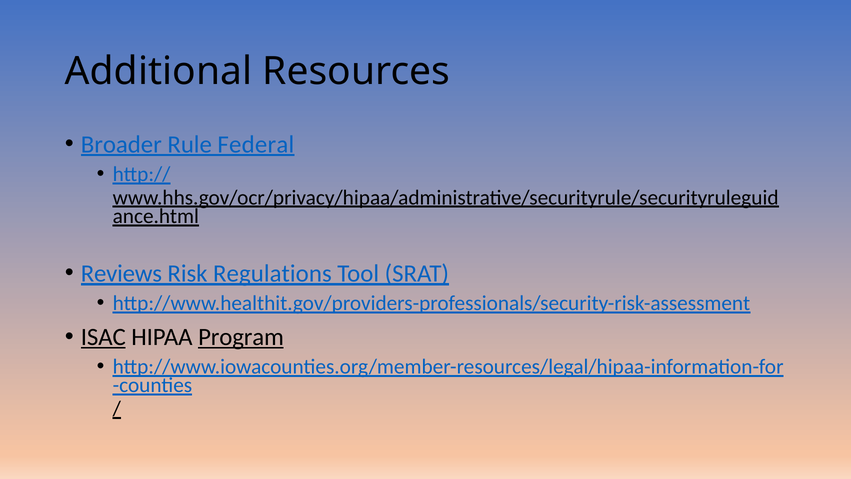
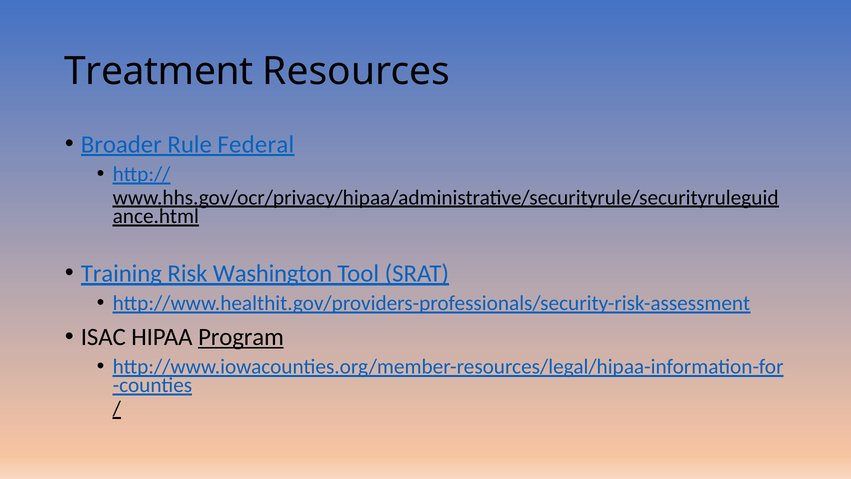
Additional: Additional -> Treatment
Reviews: Reviews -> Training
Regulations: Regulations -> Washington
ISAC underline: present -> none
